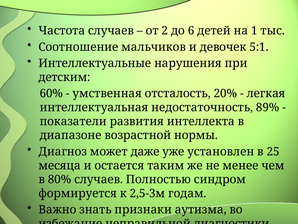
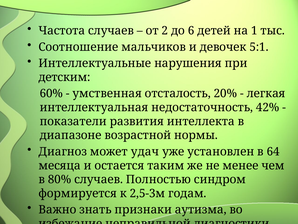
89%: 89% -> 42%
даже: даже -> удач
25: 25 -> 64
